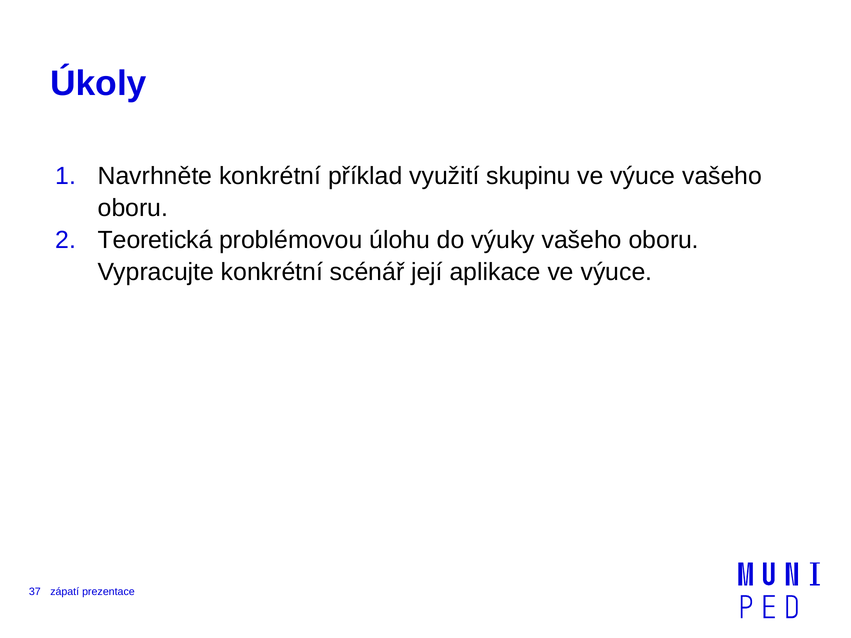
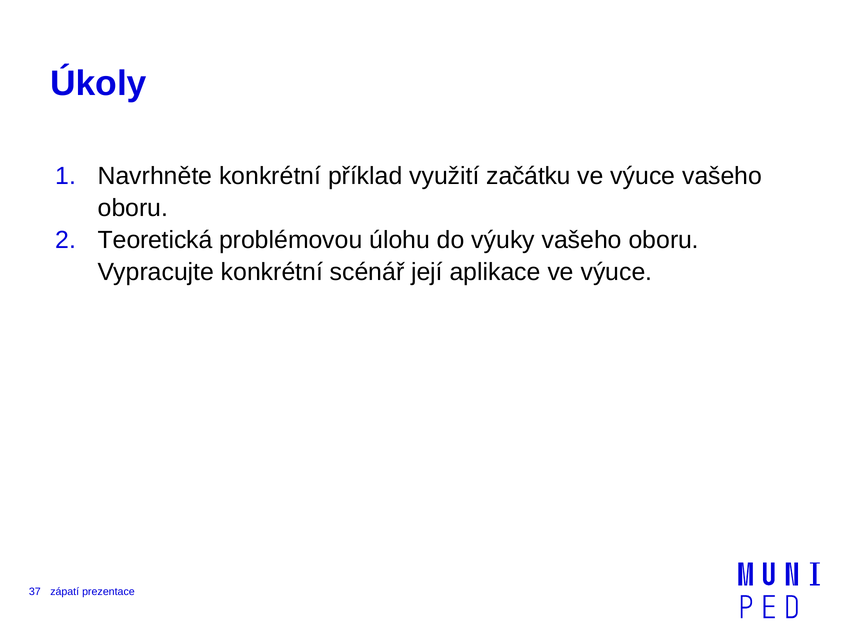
skupinu: skupinu -> začátku
